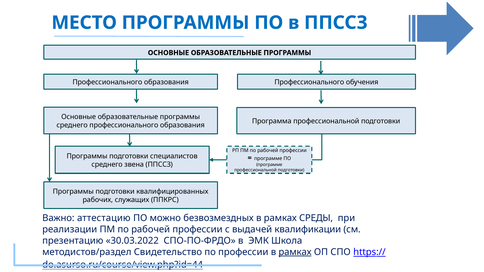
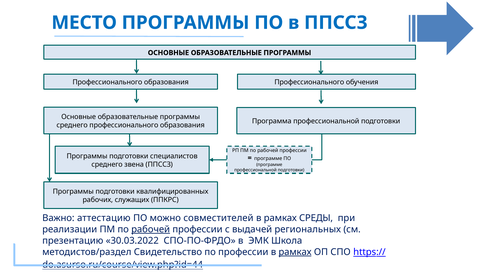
безвозмездных: безвозмездных -> совместителей
рабочей at (151, 230) underline: none -> present
квалификации: квалификации -> региональных
